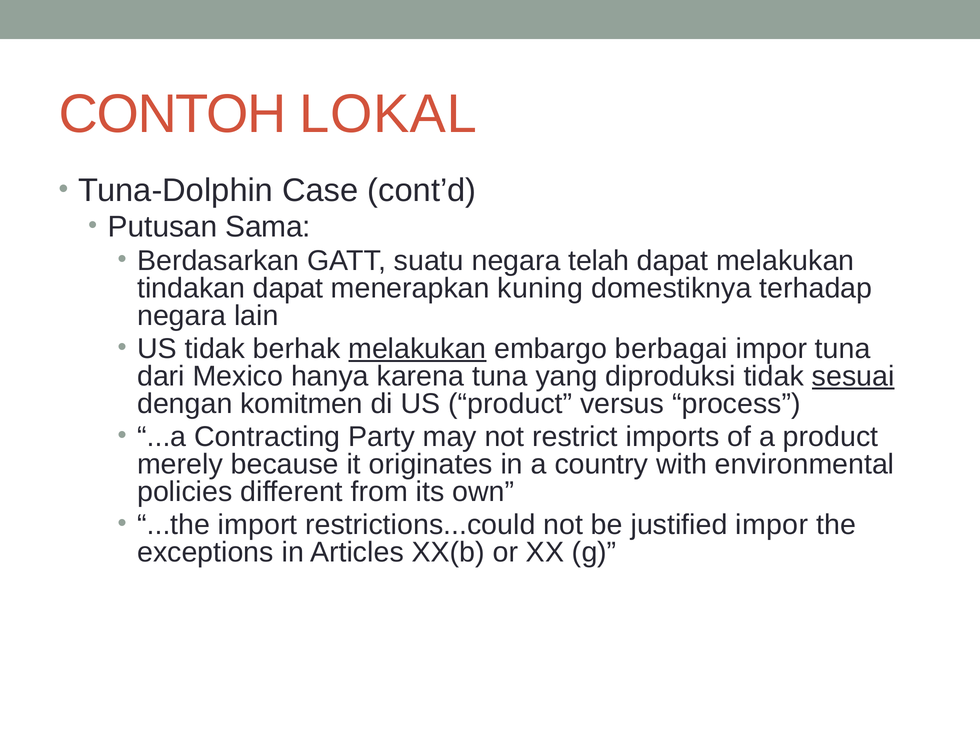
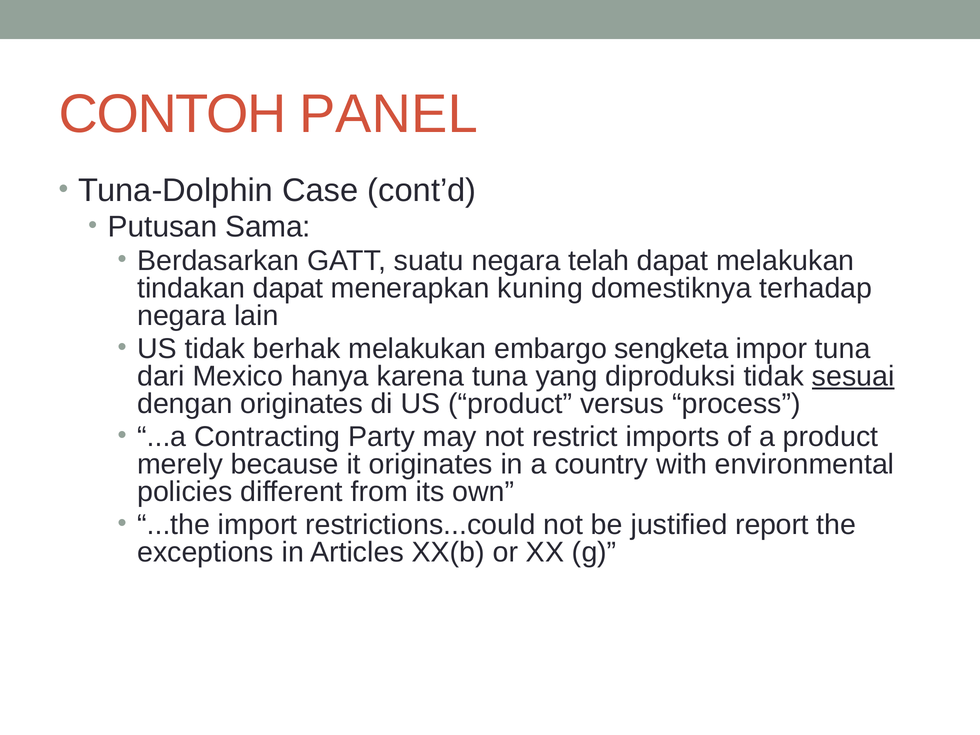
LOKAL: LOKAL -> PANEL
melakukan at (417, 349) underline: present -> none
berbagai: berbagai -> sengketa
dengan komitmen: komitmen -> originates
justified impor: impor -> report
